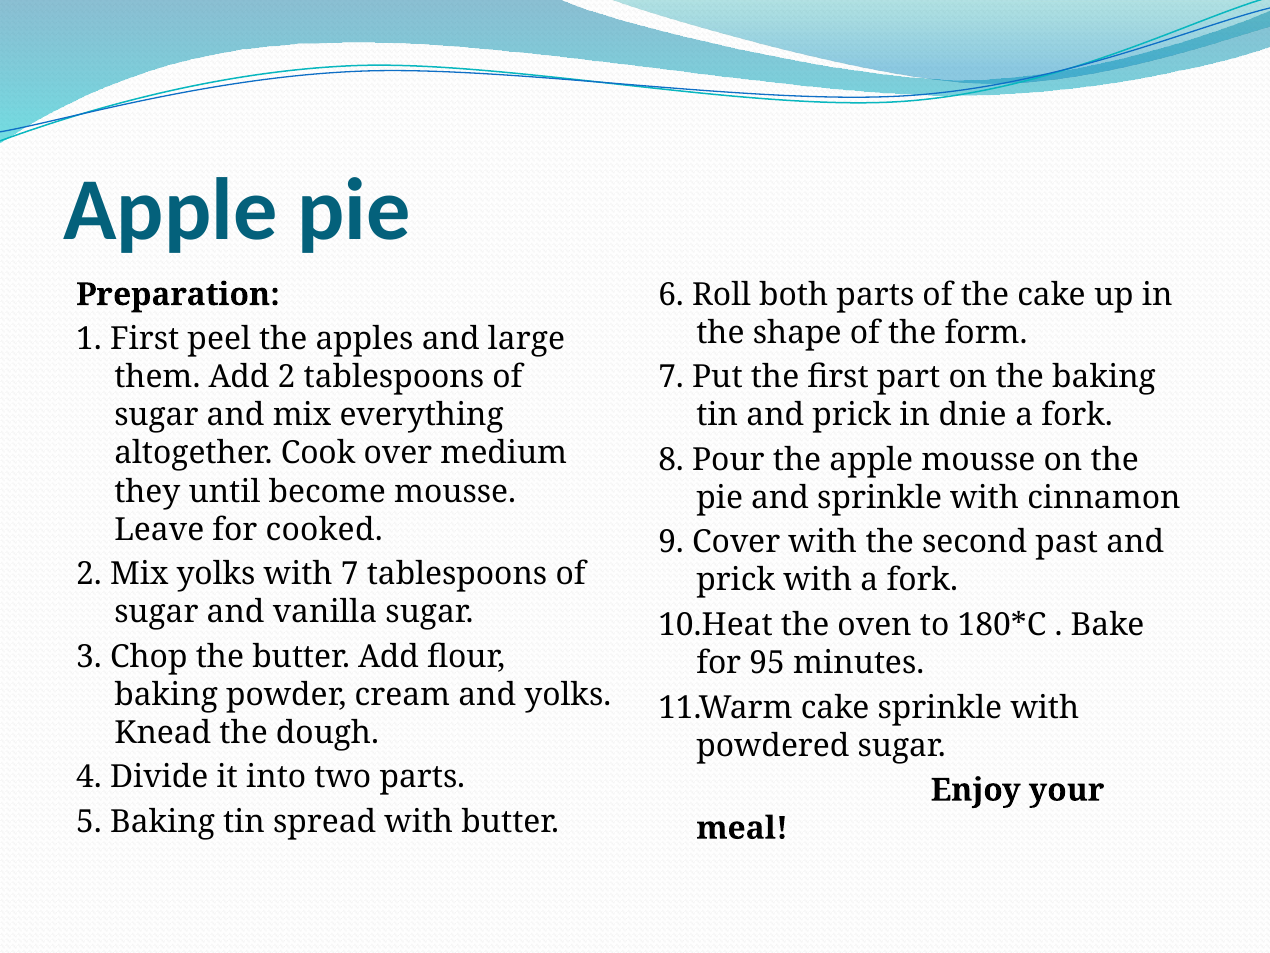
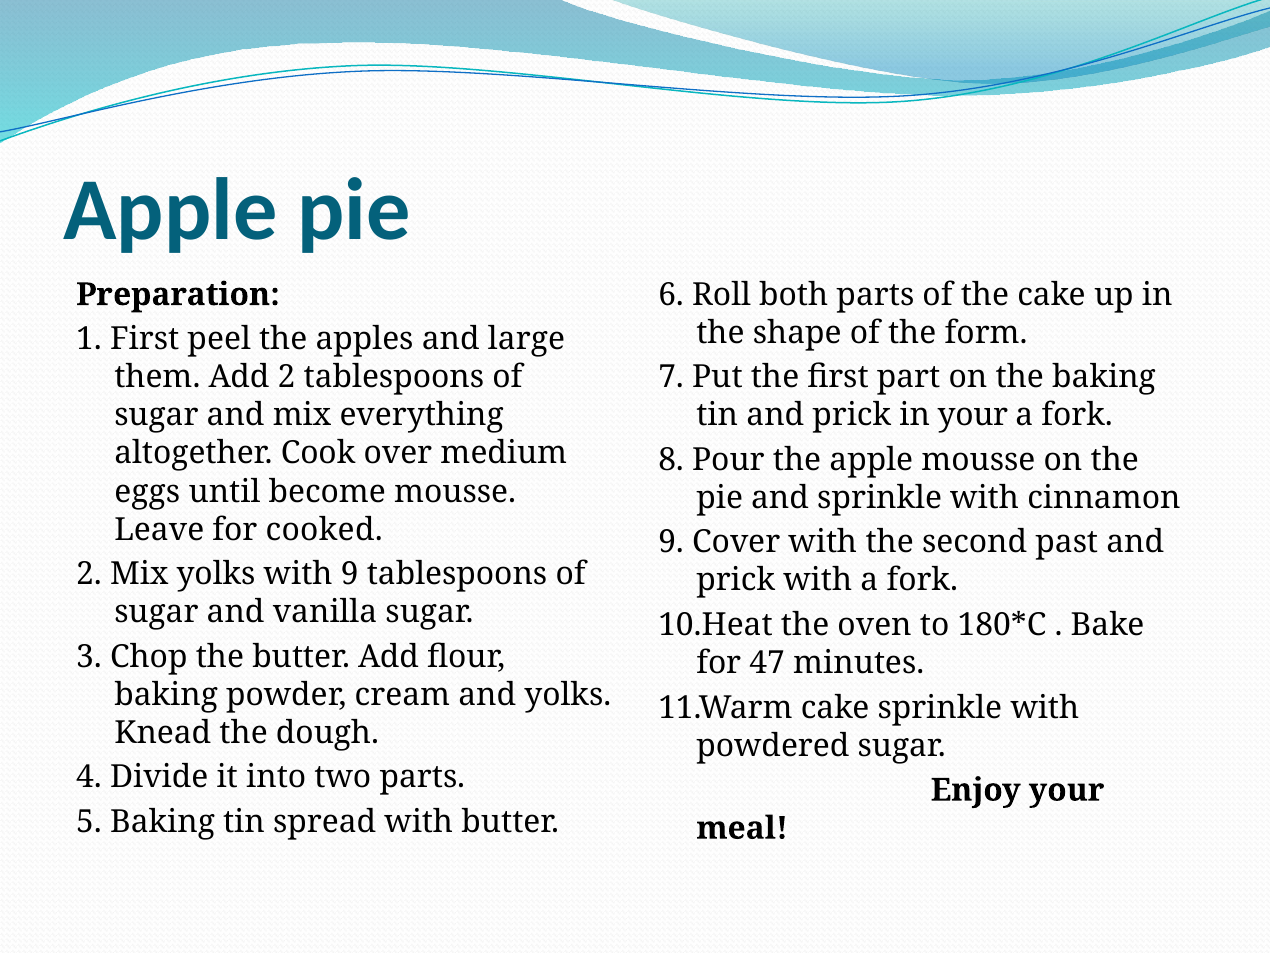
in dnie: dnie -> your
they: they -> eggs
with 7: 7 -> 9
95: 95 -> 47
